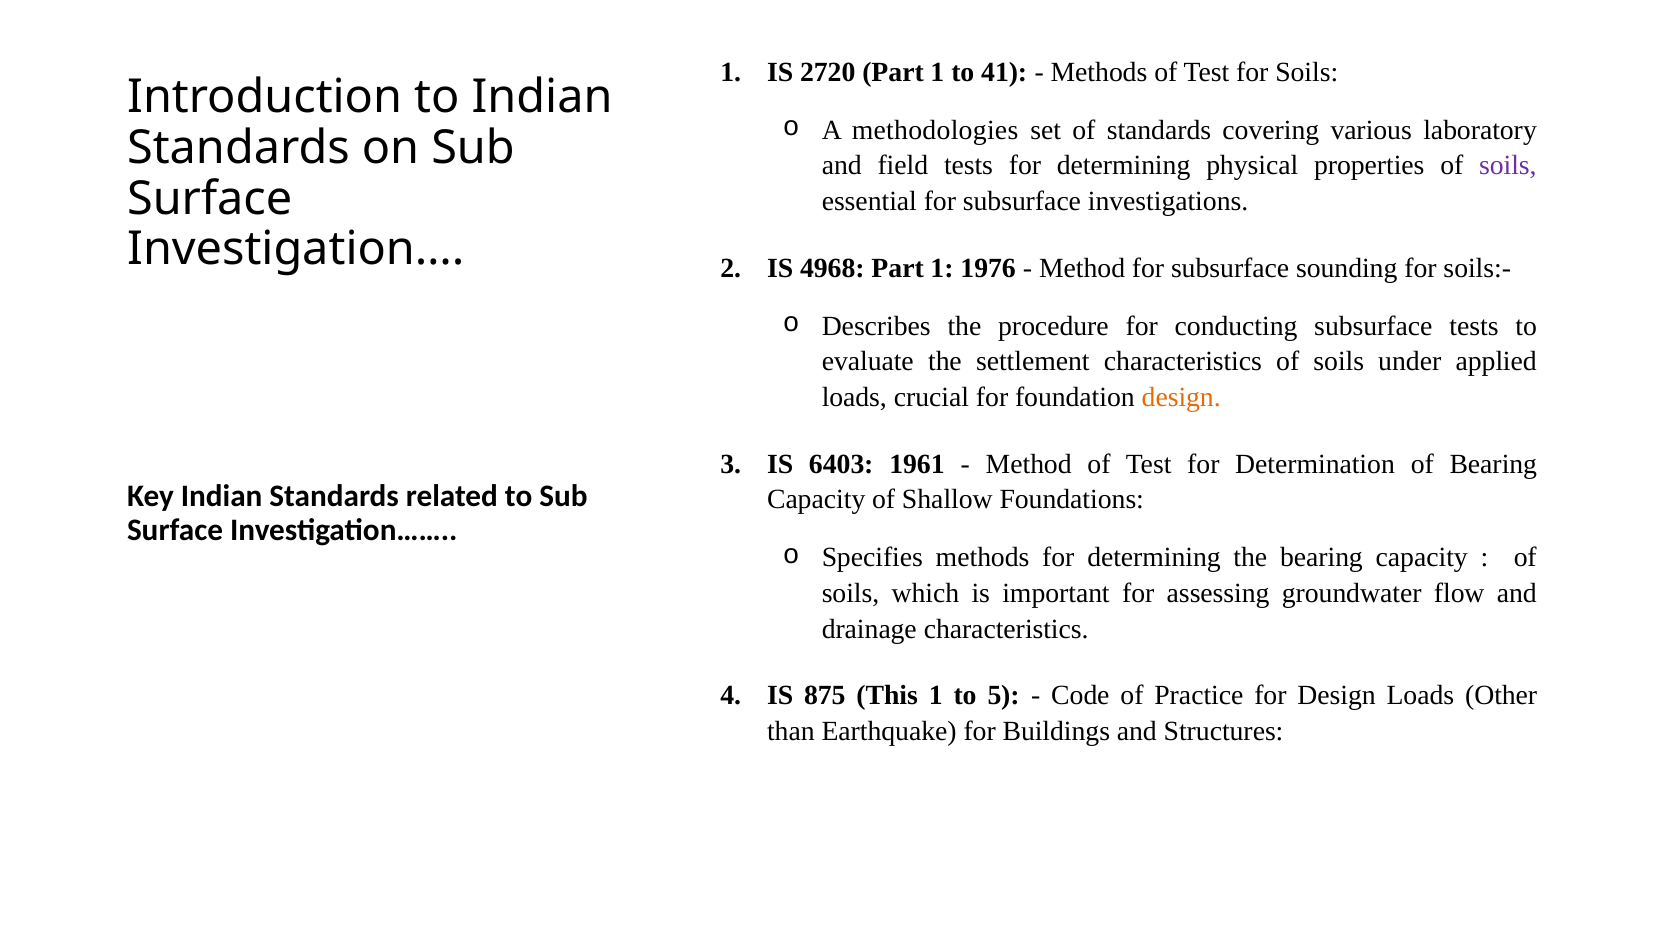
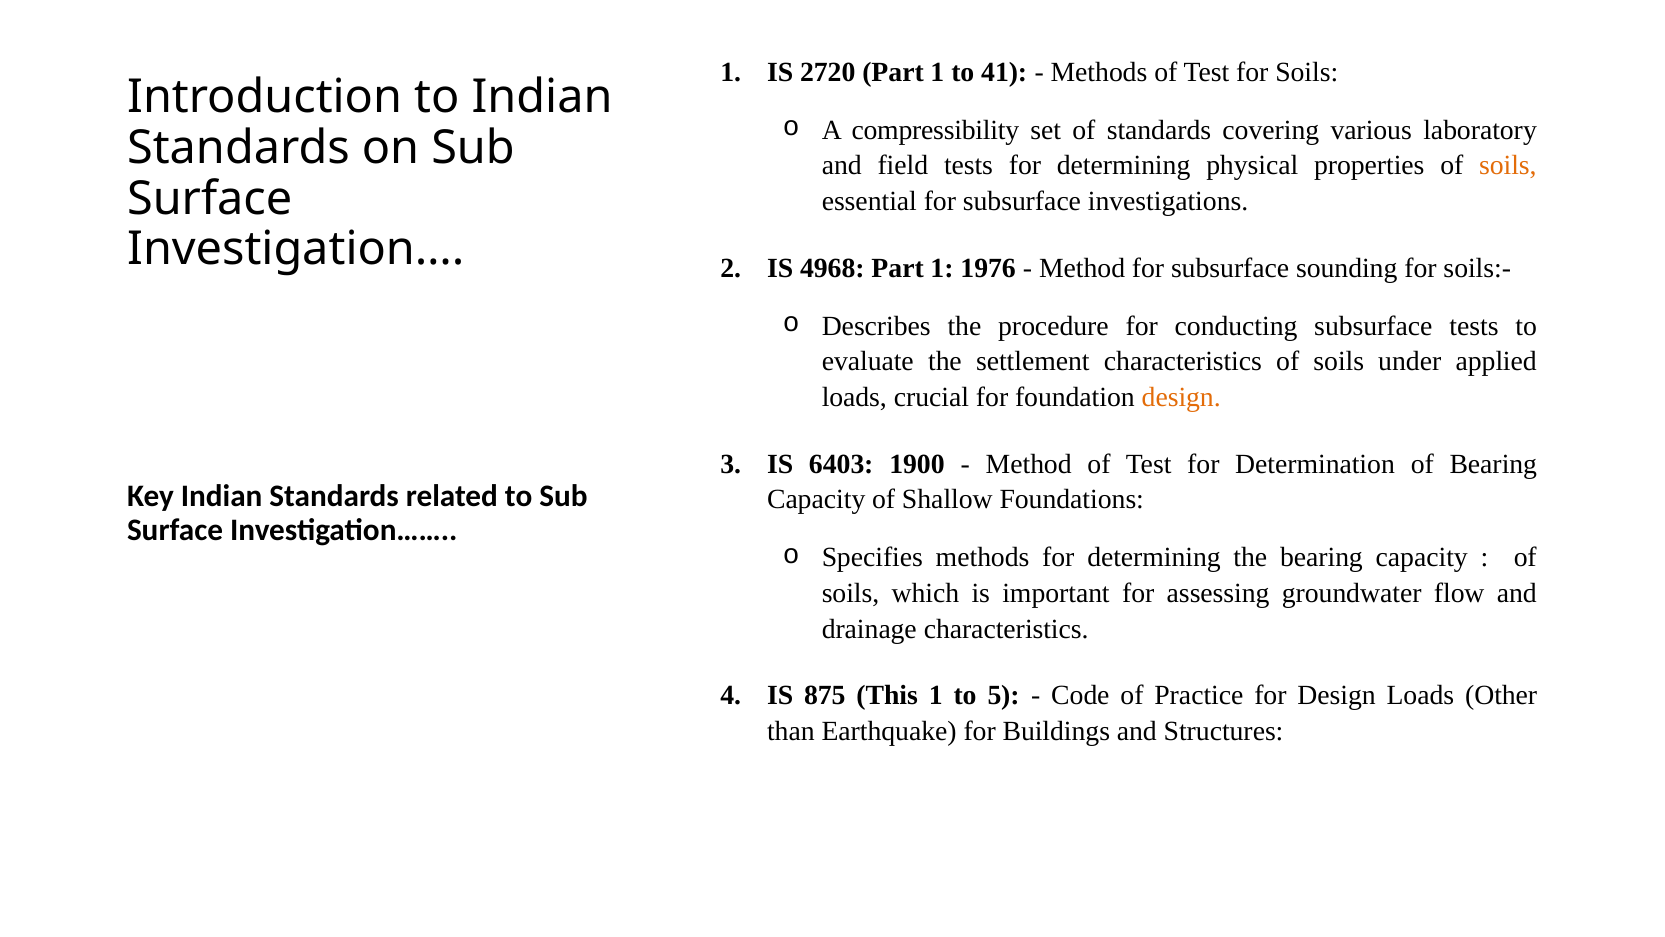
methodologies: methodologies -> compressibility
soils at (1508, 166) colour: purple -> orange
1961: 1961 -> 1900
